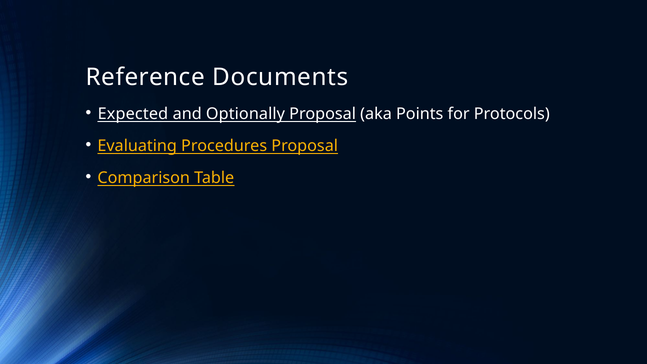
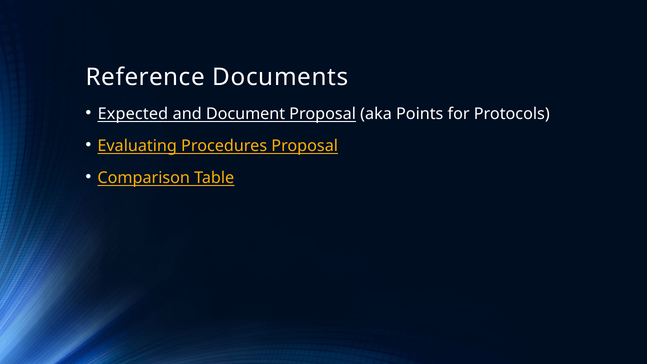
Optionally: Optionally -> Document
